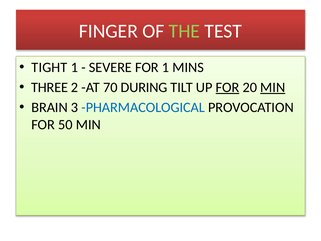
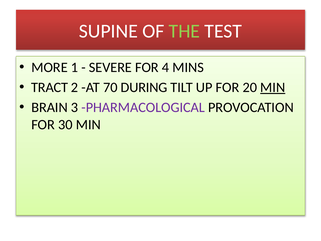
FINGER: FINGER -> SUPINE
TIGHT: TIGHT -> MORE
FOR 1: 1 -> 4
THREE: THREE -> TRACT
FOR at (228, 87) underline: present -> none
PHARMACOLOGICAL colour: blue -> purple
50: 50 -> 30
